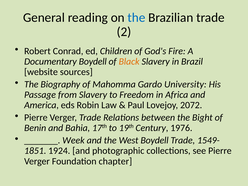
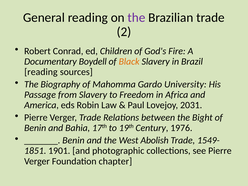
the at (136, 18) colour: blue -> purple
website at (41, 72): website -> reading
2072: 2072 -> 2031
Week at (73, 140): Week -> Benin
West Boydell: Boydell -> Abolish
1924: 1924 -> 1901
